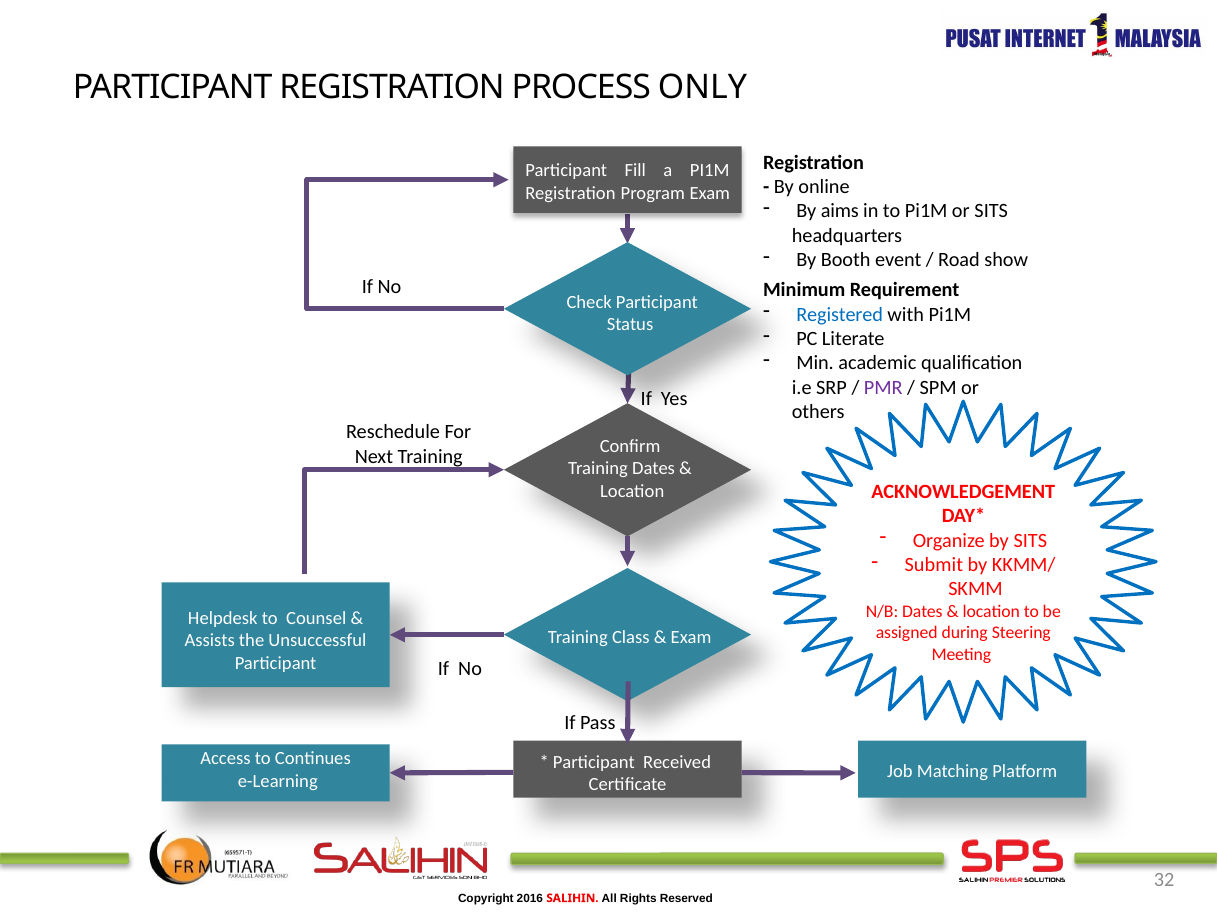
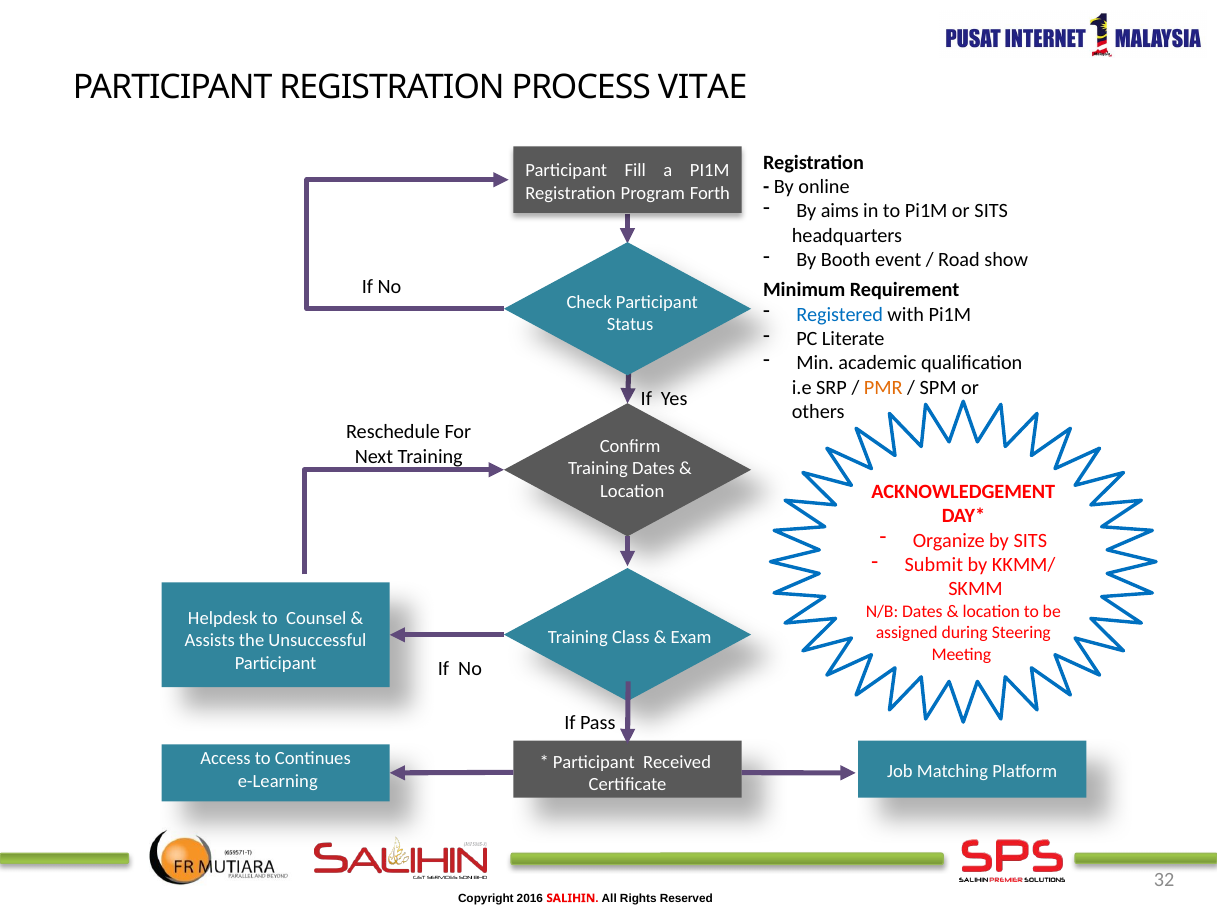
ONLY: ONLY -> VITAE
Program Exam: Exam -> Forth
PMR colour: purple -> orange
